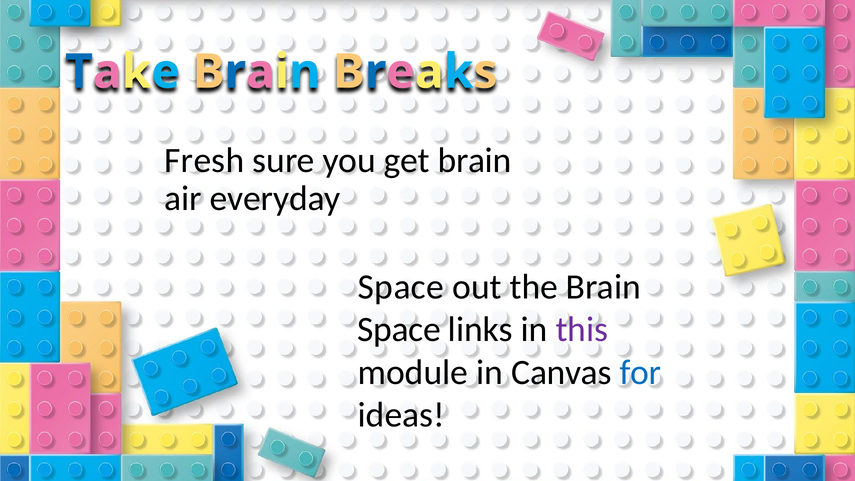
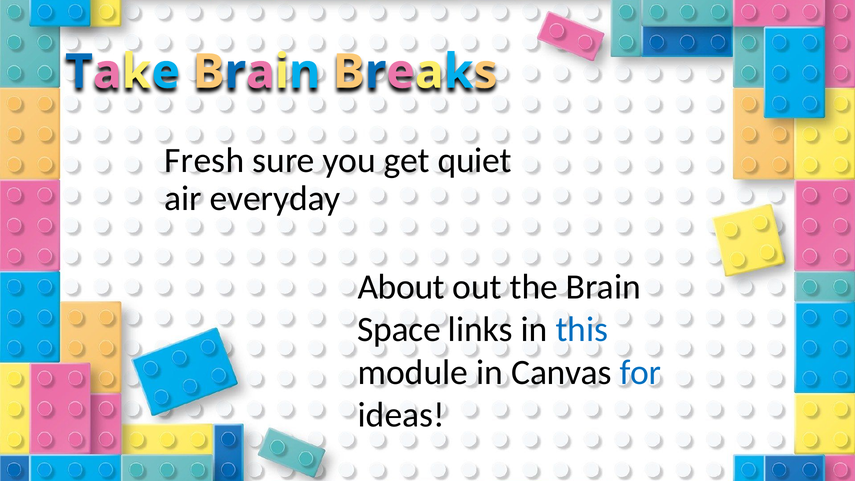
get brain: brain -> quiet
Space at (401, 287): Space -> About
this colour: purple -> blue
